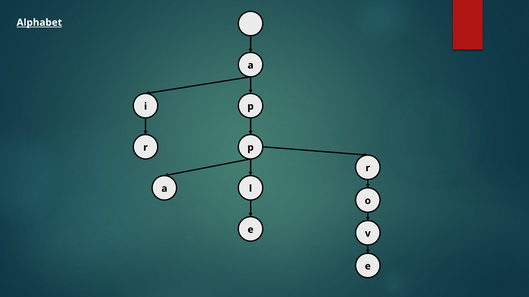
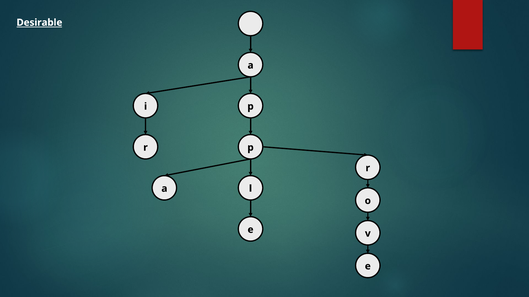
Alphabet: Alphabet -> Desirable
